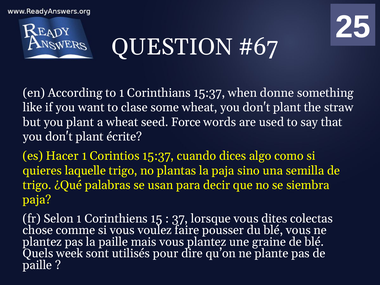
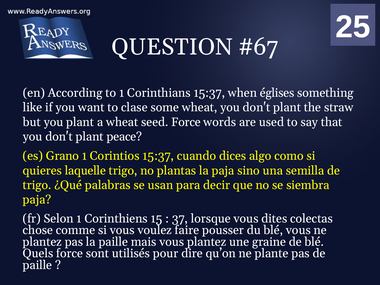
donne: donne -> églises
écrite: écrite -> peace
Hacer: Hacer -> Grano
Quels week: week -> force
